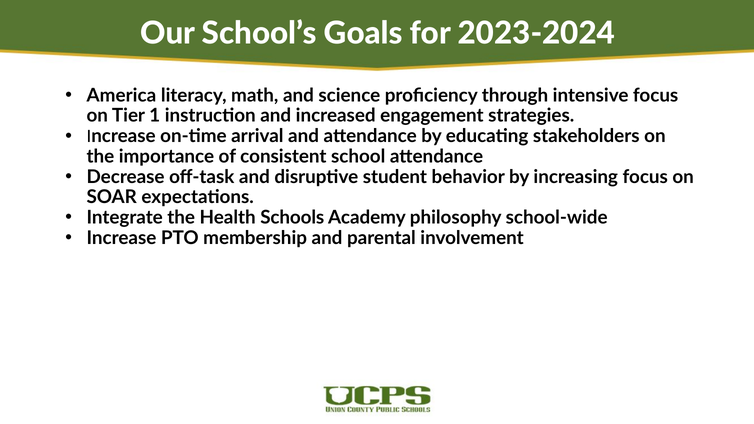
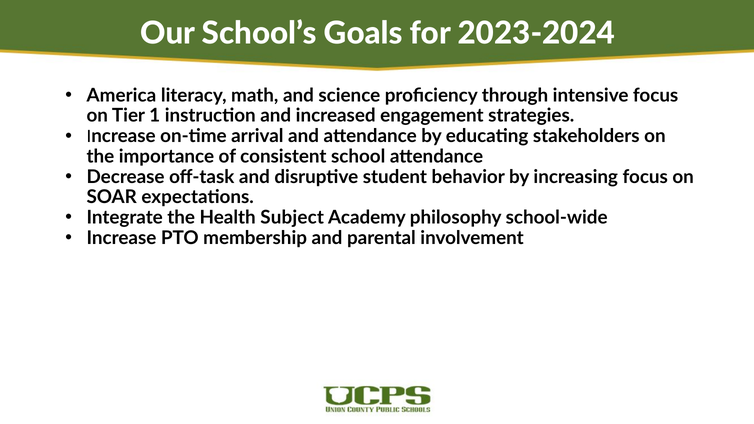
Schools: Schools -> Subject
